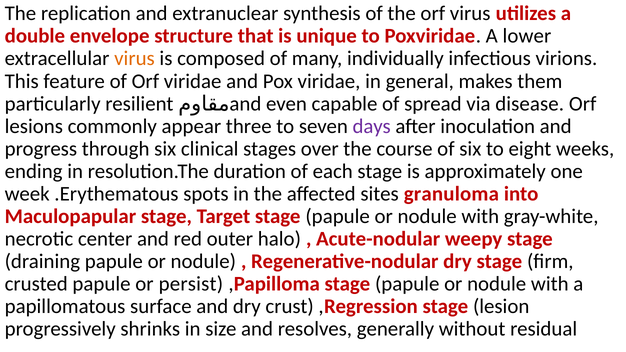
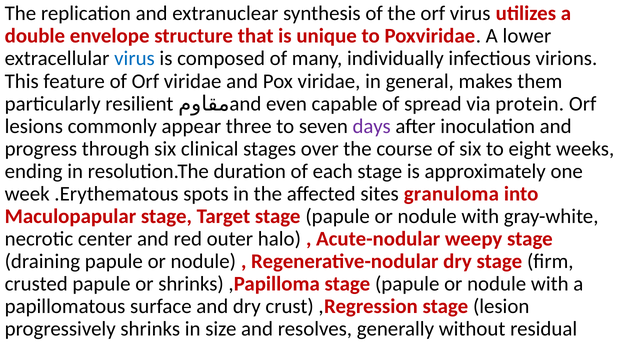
virus at (134, 59) colour: orange -> blue
disease: disease -> protein
or persist: persist -> shrinks
